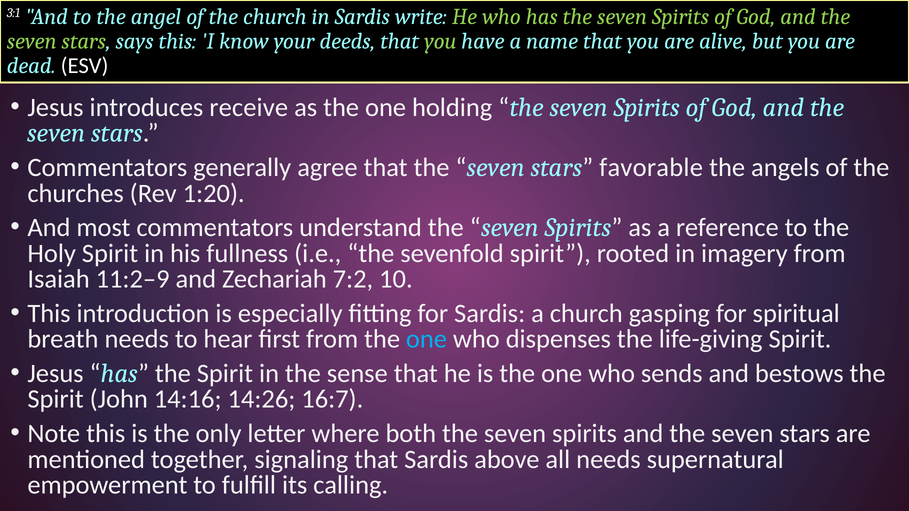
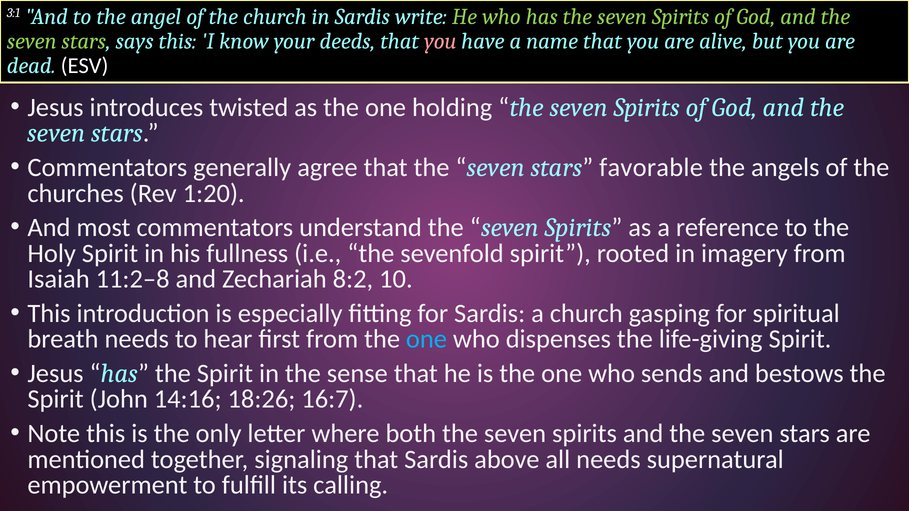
you at (440, 41) colour: light green -> pink
receive: receive -> twisted
11:2–9: 11:2–9 -> 11:2–8
7:2: 7:2 -> 8:2
14:26: 14:26 -> 18:26
